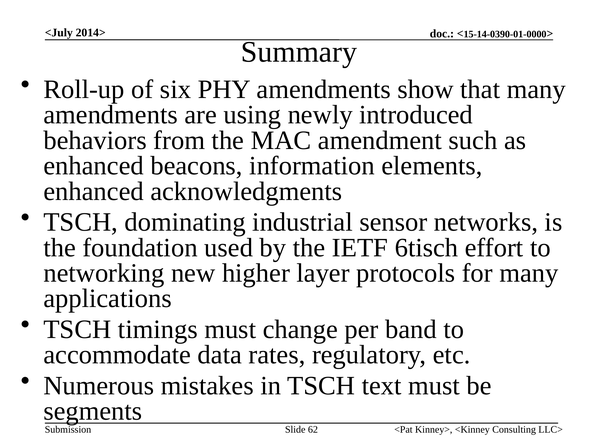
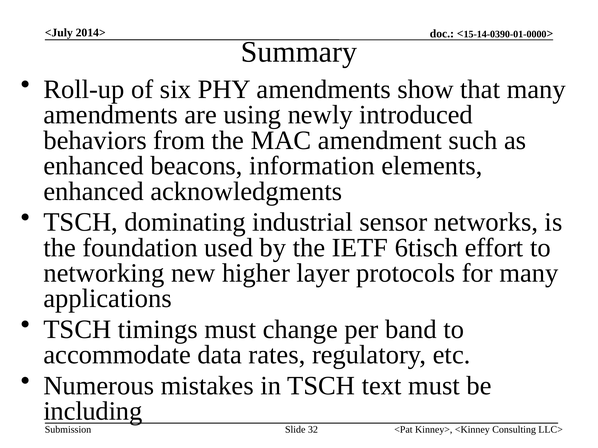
segments: segments -> including
62: 62 -> 32
